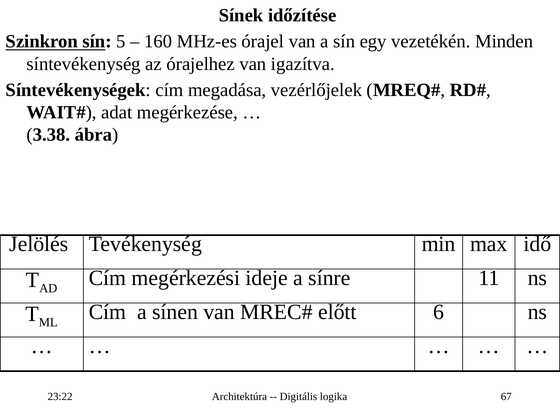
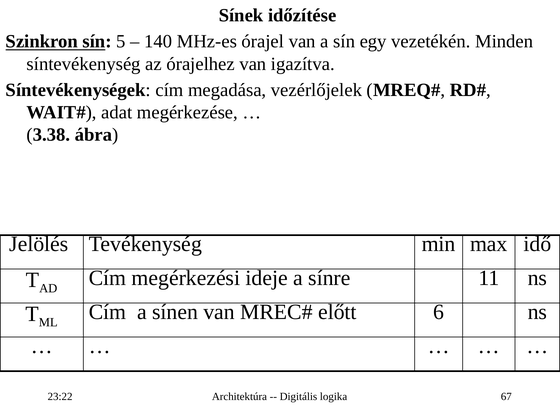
160: 160 -> 140
